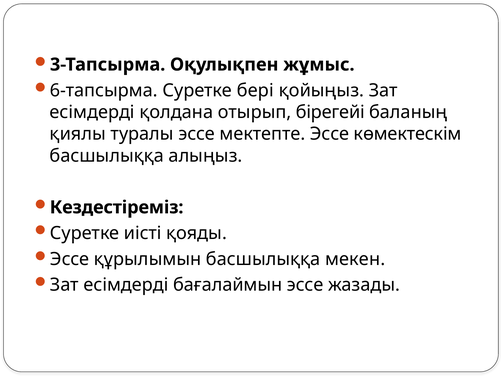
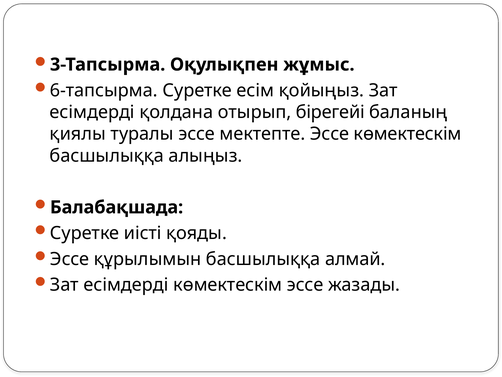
бері: бері -> есім
Кездестіреміз: Кездестіреміз -> Балабақшада
мекен: мекен -> алмай
есімдерді бағалаймын: бағалаймын -> көмектескім
